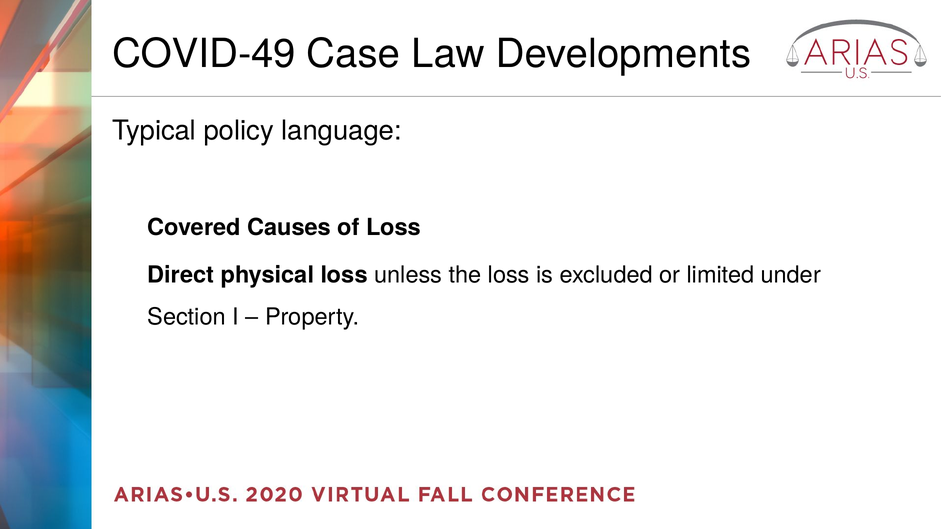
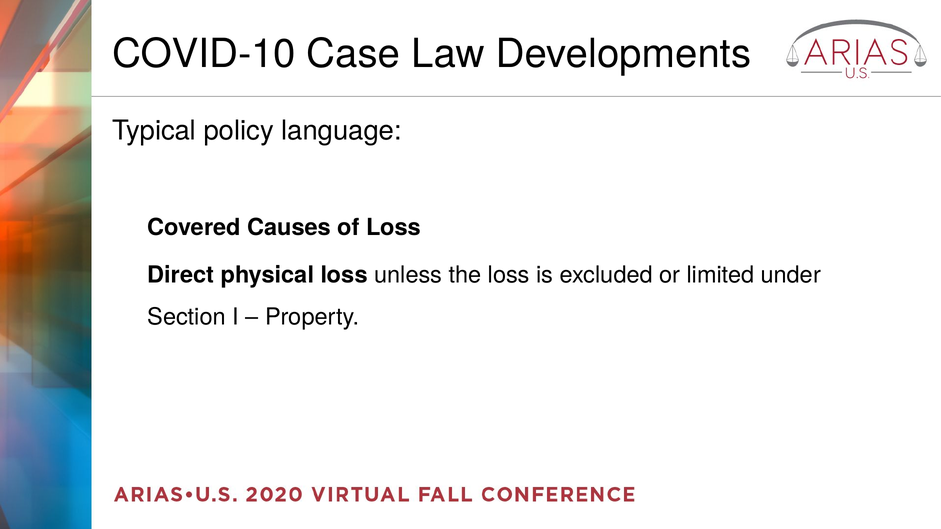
COVID-49: COVID-49 -> COVID-10
